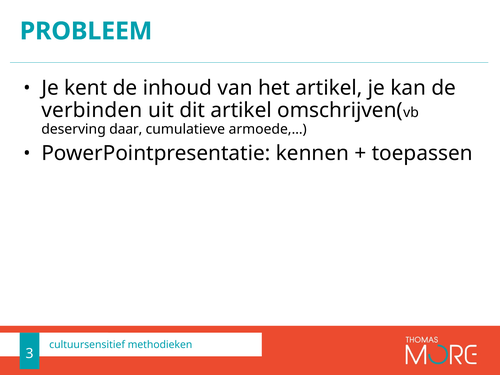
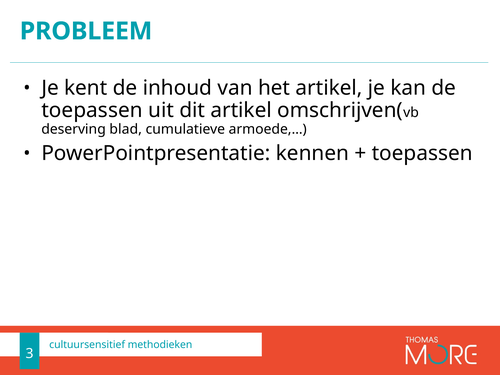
verbinden at (92, 110): verbinden -> toepassen
daar: daar -> blad
